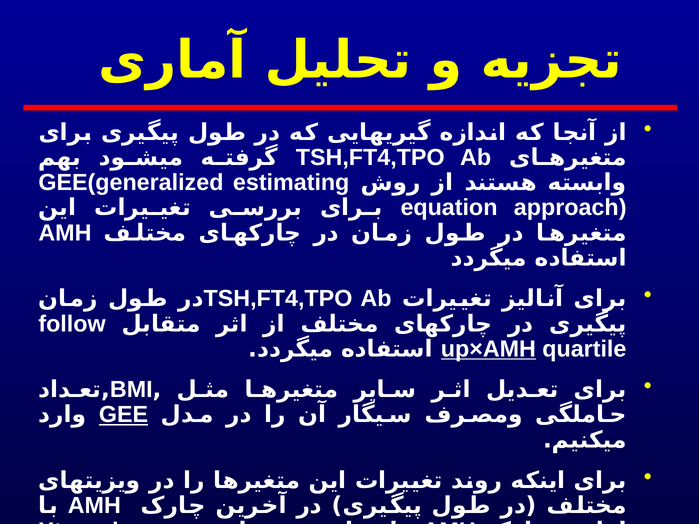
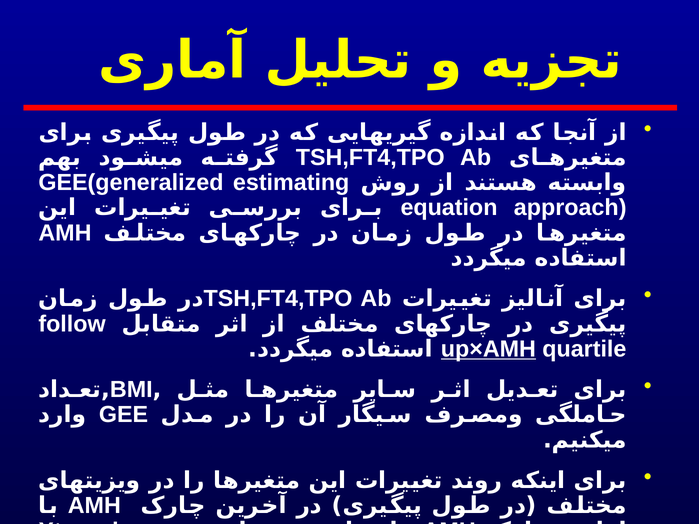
GEE underline: present -> none
